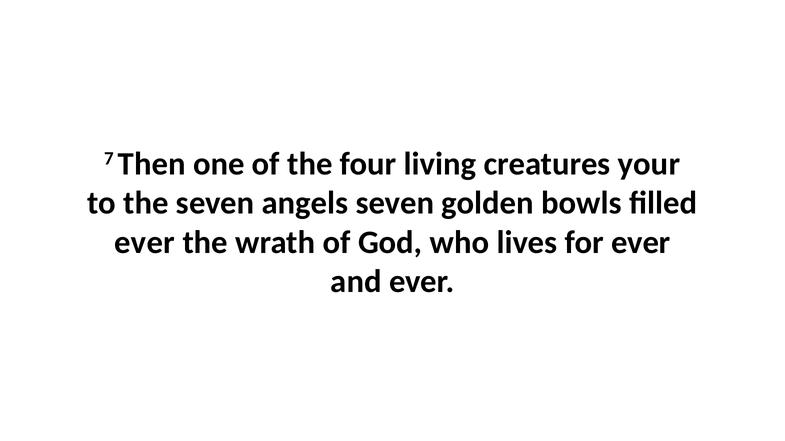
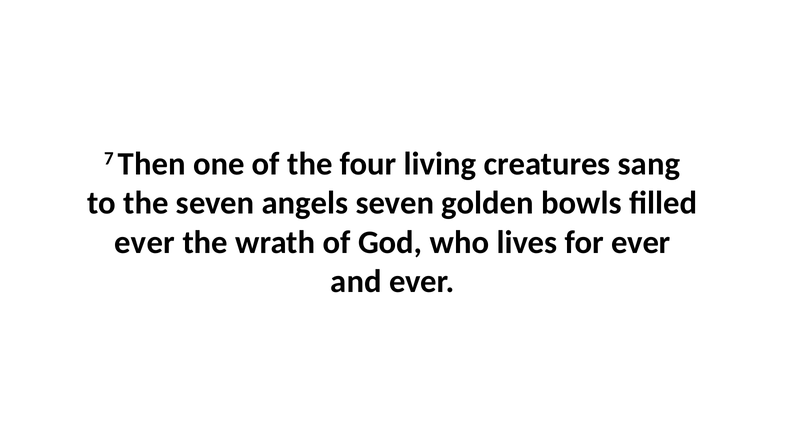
your: your -> sang
